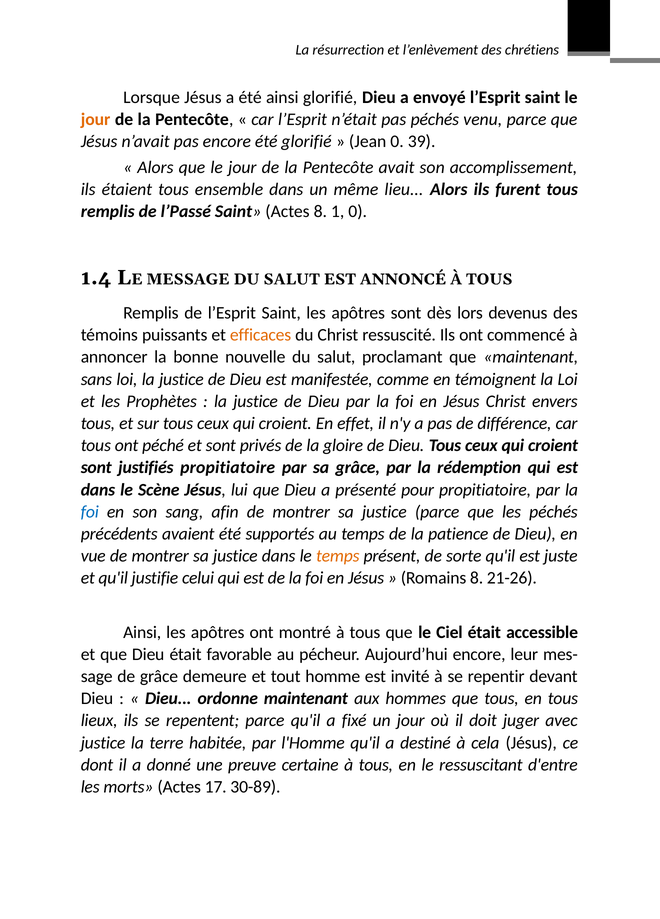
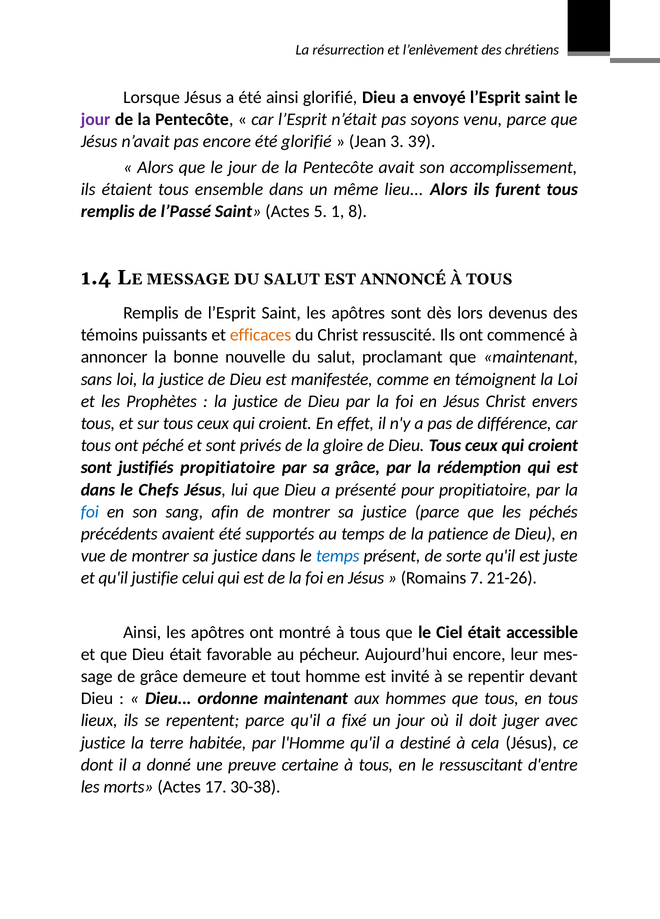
jour at (96, 119) colour: orange -> purple
pas péchés: péchés -> soyons
Jean 0: 0 -> 3
Actes 8: 8 -> 5
1 0: 0 -> 8
Scène: Scène -> Chefs
temps at (338, 556) colour: orange -> blue
Romains 8: 8 -> 7
30-89: 30-89 -> 30-38
